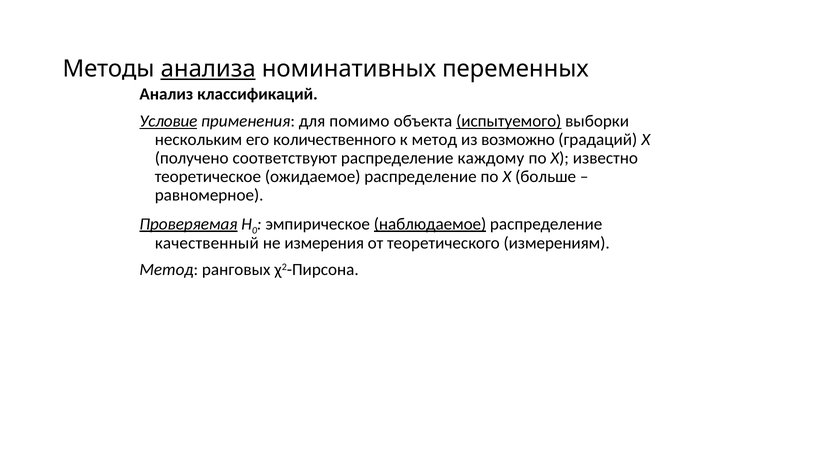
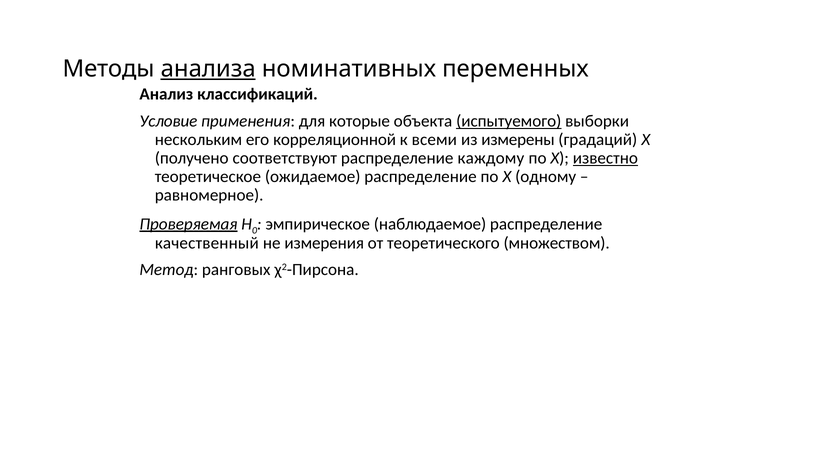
Условие underline: present -> none
помимо: помимо -> которые
количественного: количественного -> корреляционной
к метод: метод -> всеми
возможно: возможно -> измерены
известно underline: none -> present
больше: больше -> одному
наблюдаемое underline: present -> none
измерениям: измерениям -> множеством
